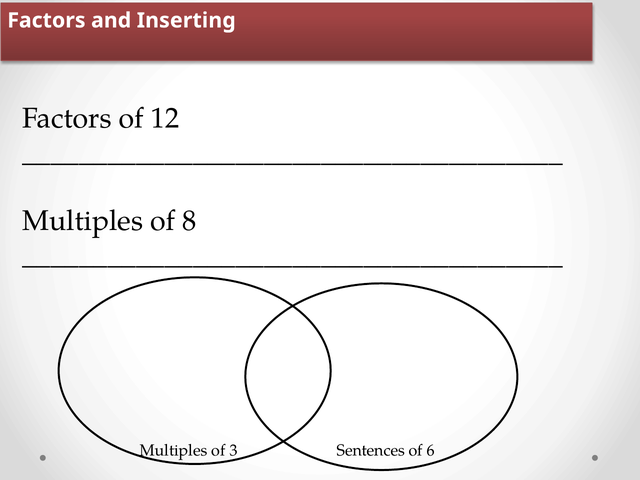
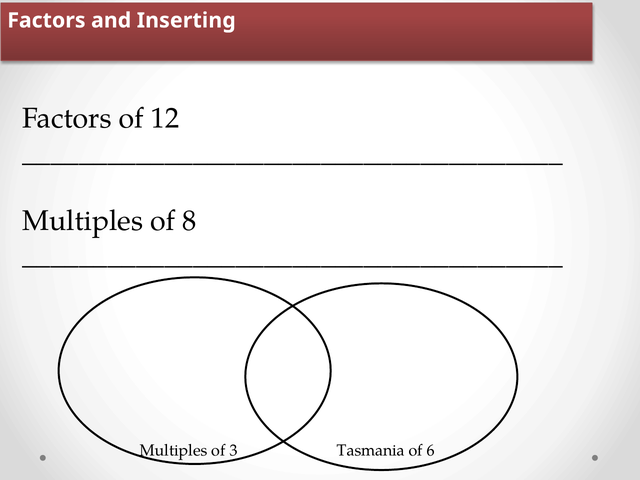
Sentences: Sentences -> Tasmania
